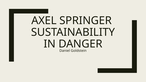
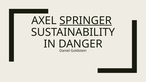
SPRINGER underline: none -> present
